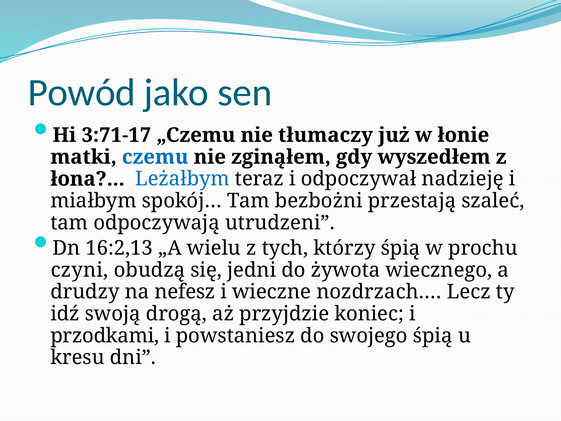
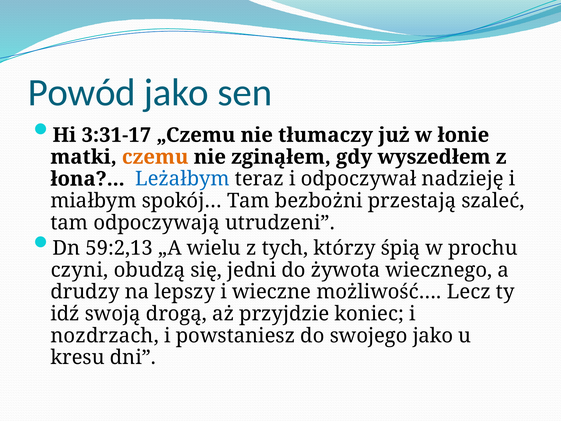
3:71-17: 3:71-17 -> 3:31-17
czemu at (155, 157) colour: blue -> orange
16:2,13: 16:2,13 -> 59:2,13
nefesz: nefesz -> lepszy
nozdrzach…: nozdrzach… -> możliwość…
przodkami: przodkami -> nozdrzach
swojego śpią: śpią -> jako
